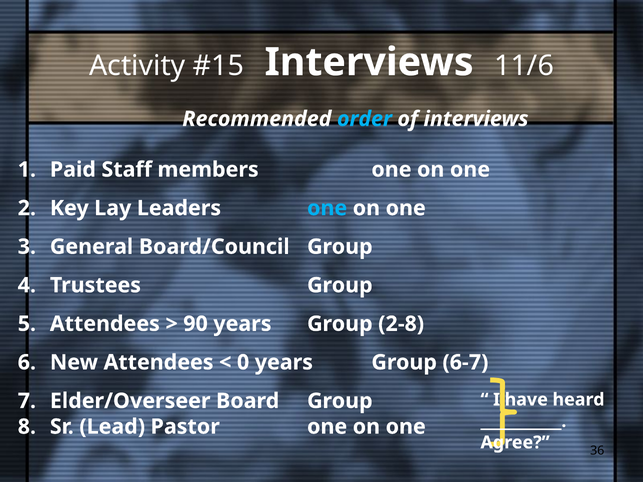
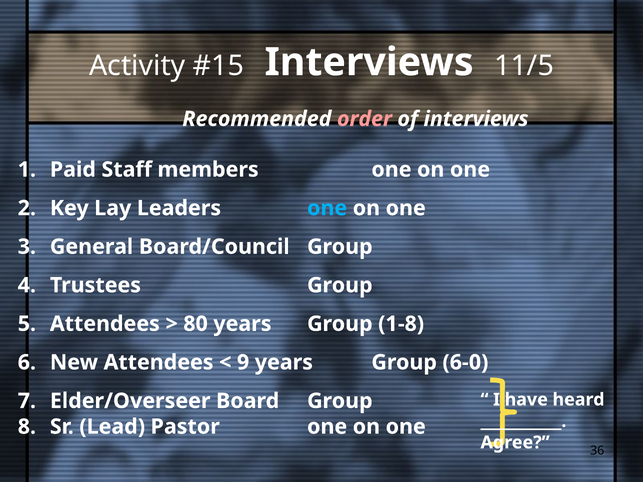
11/6: 11/6 -> 11/5
order colour: light blue -> pink
90: 90 -> 80
2-8: 2-8 -> 1-8
0: 0 -> 9
6-7: 6-7 -> 6-0
